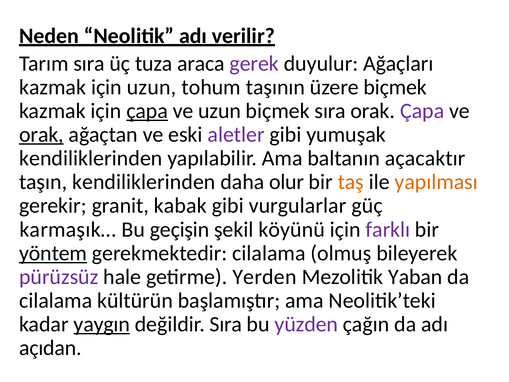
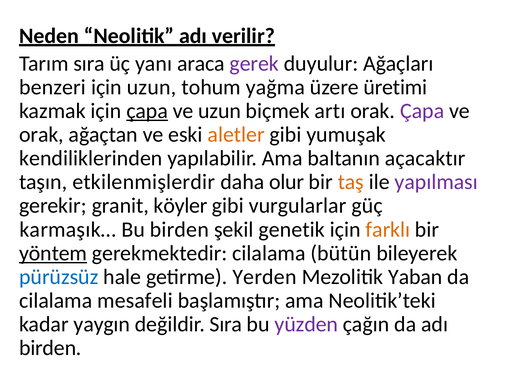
tuza: tuza -> yanı
kazmak at (53, 87): kazmak -> benzeri
taşının: taşının -> yağma
üzere biçmek: biçmek -> üretimi
biçmek sıra: sıra -> artı
orak at (41, 135) underline: present -> none
aletler colour: purple -> orange
taşın kendiliklerinden: kendiliklerinden -> etkilenmişlerdir
yapılması colour: orange -> purple
kabak: kabak -> köyler
Bu geçişin: geçişin -> birden
köyünü: köyünü -> genetik
farklı colour: purple -> orange
olmuş: olmuş -> bütün
pürüzsüz colour: purple -> blue
kültürün: kültürün -> mesafeli
yaygın underline: present -> none
açıdan at (50, 348): açıdan -> birden
